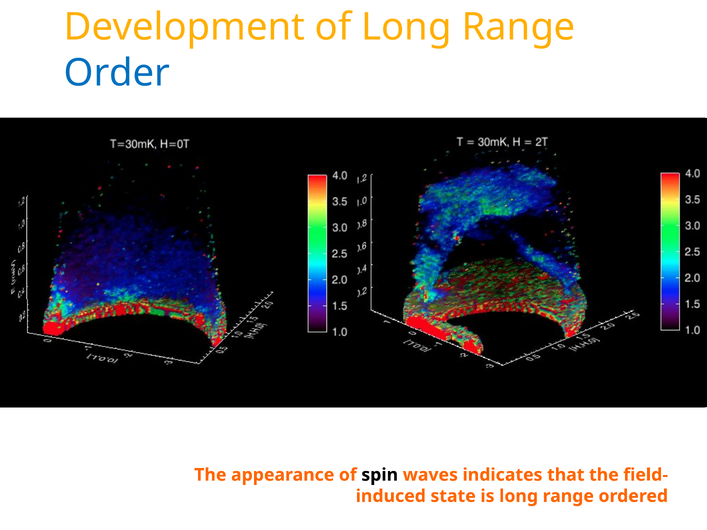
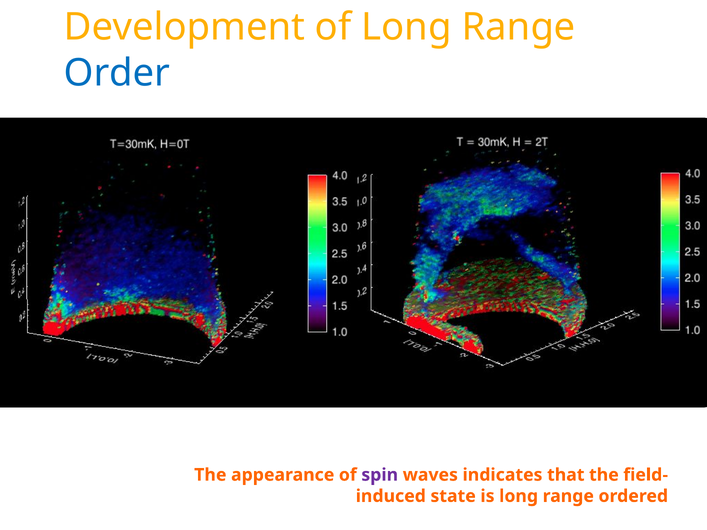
spin colour: black -> purple
